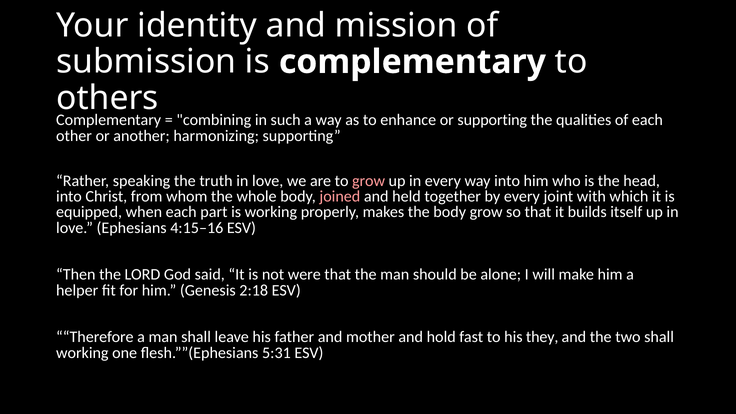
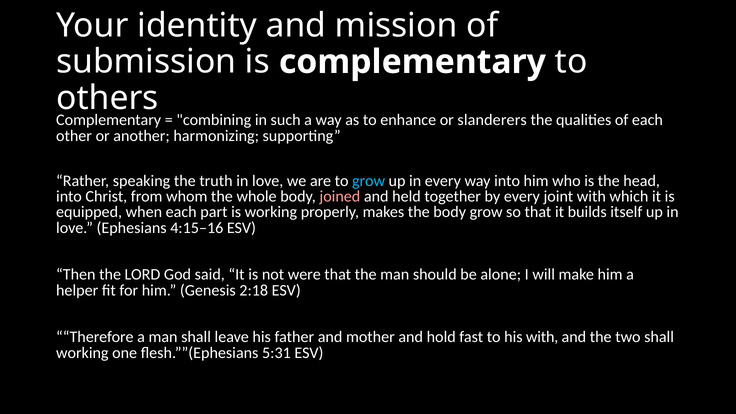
or supporting: supporting -> slanderers
grow at (369, 181) colour: pink -> light blue
his they: they -> with
